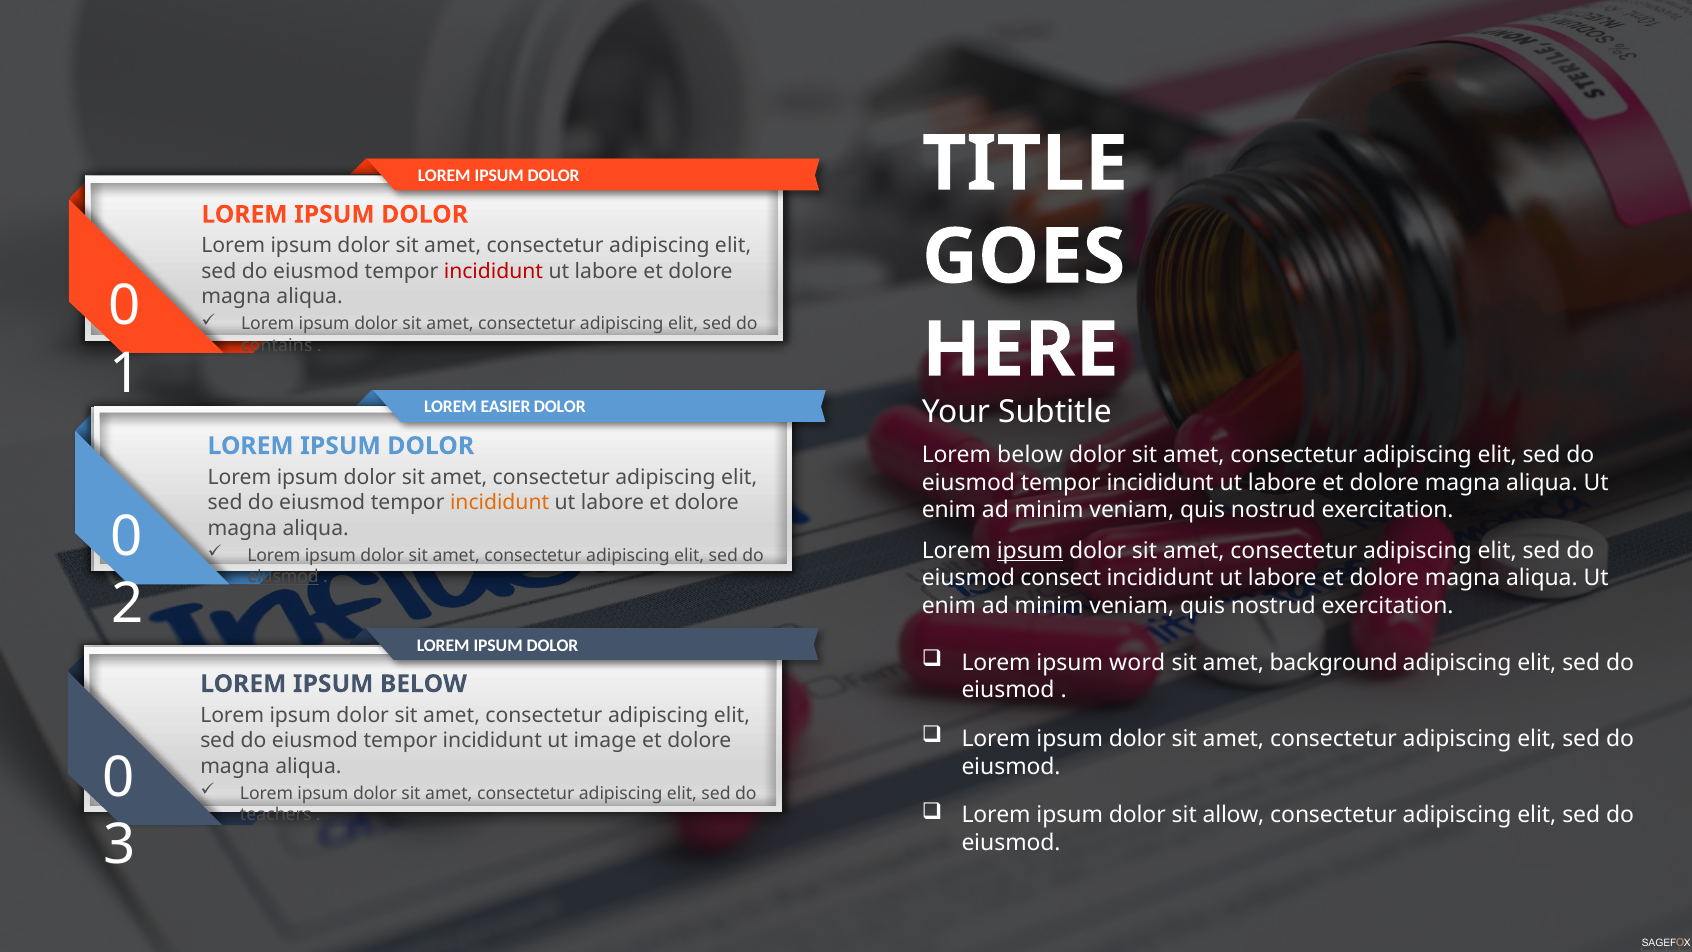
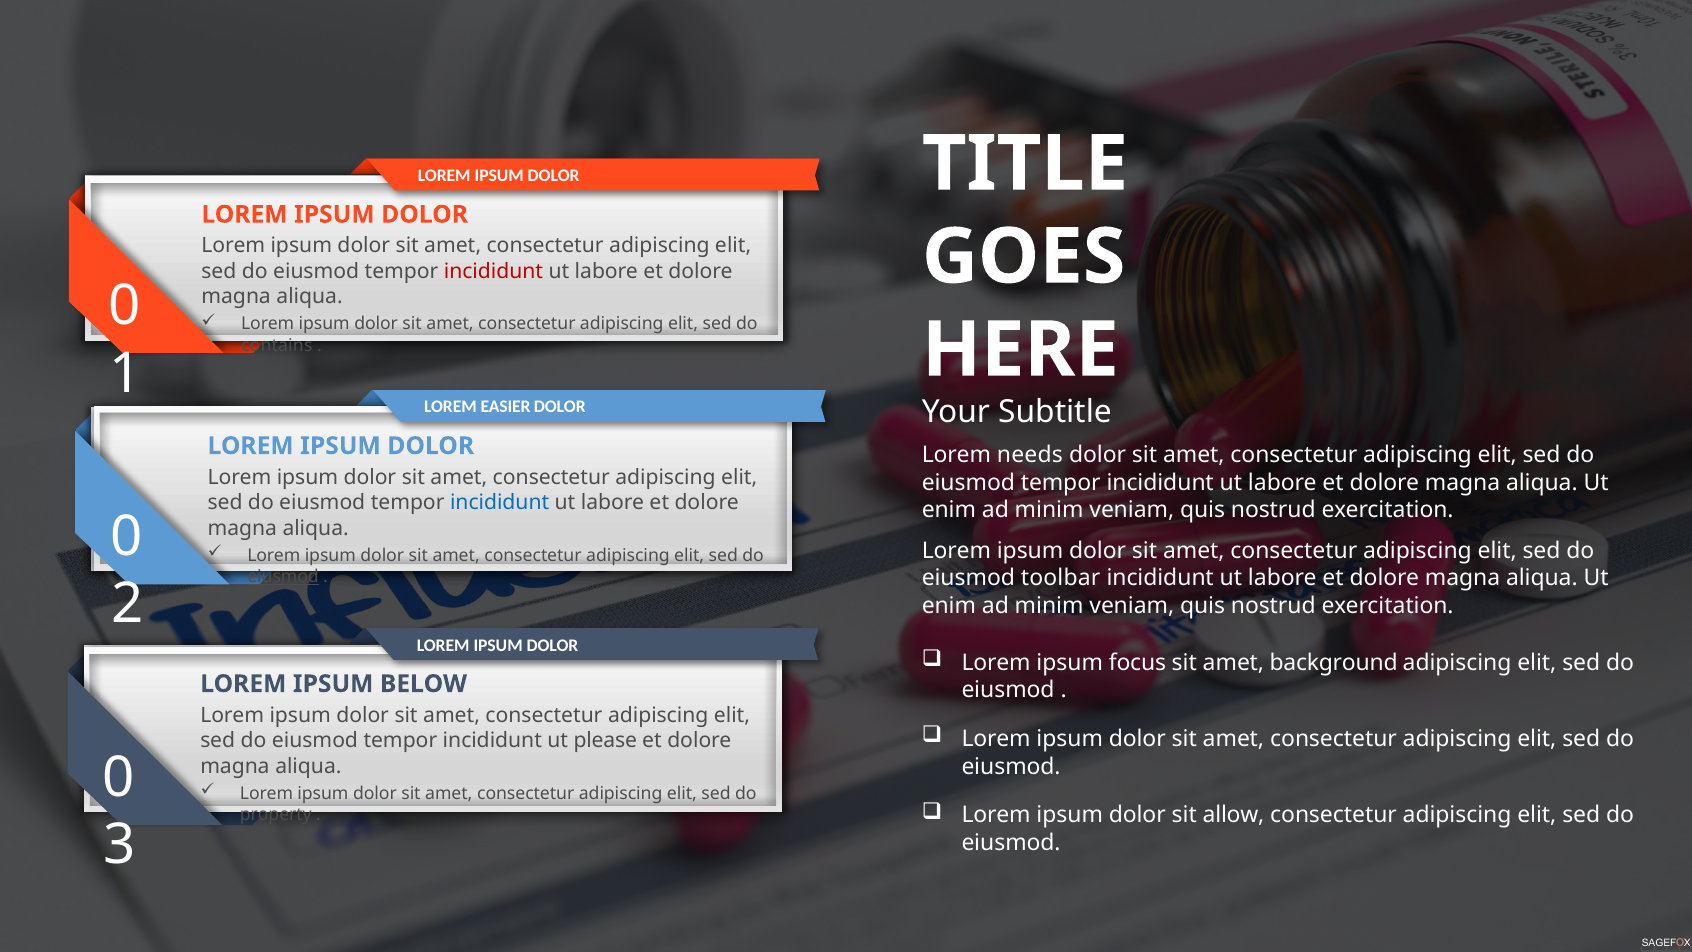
Lorem below: below -> needs
incididunt at (500, 503) colour: orange -> blue
ipsum at (1030, 550) underline: present -> none
consect: consect -> toolbar
word: word -> focus
image: image -> please
teachers: teachers -> property
